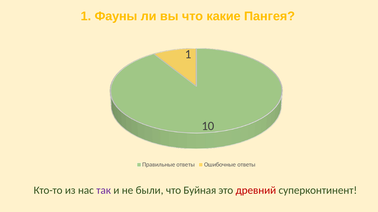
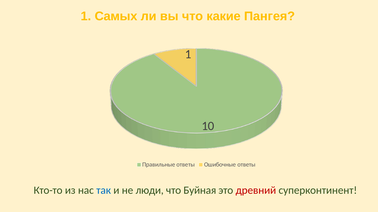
Фауны: Фауны -> Самых
так colour: purple -> blue
были: были -> люди
